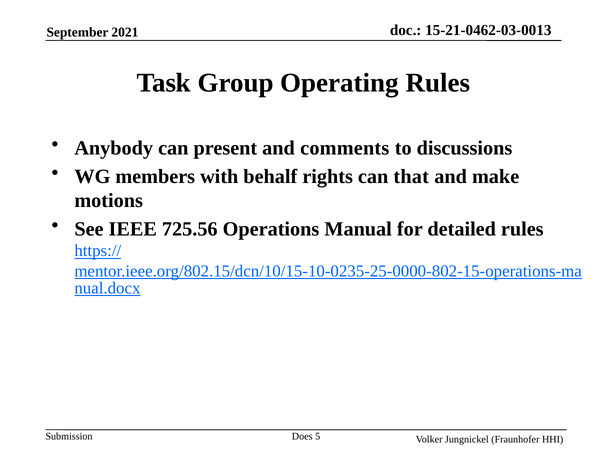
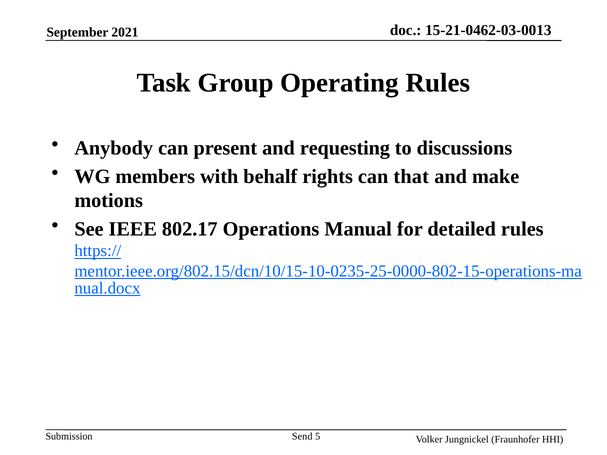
comments: comments -> requesting
725.56: 725.56 -> 802.17
Does: Does -> Send
